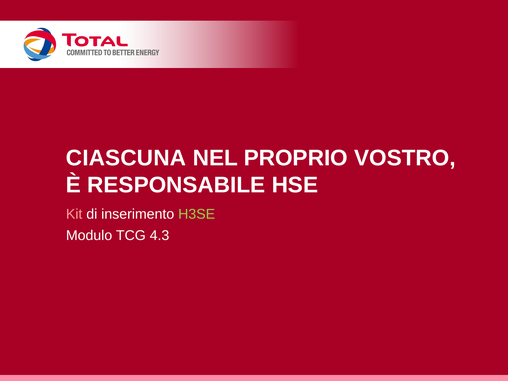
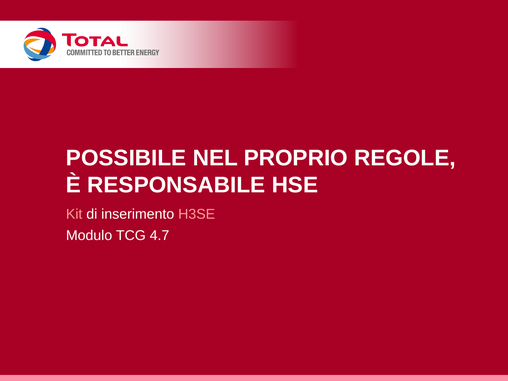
CIASCUNA: CIASCUNA -> POSSIBILE
VOSTRO: VOSTRO -> REGOLE
H3SE colour: light green -> pink
4.3: 4.3 -> 4.7
